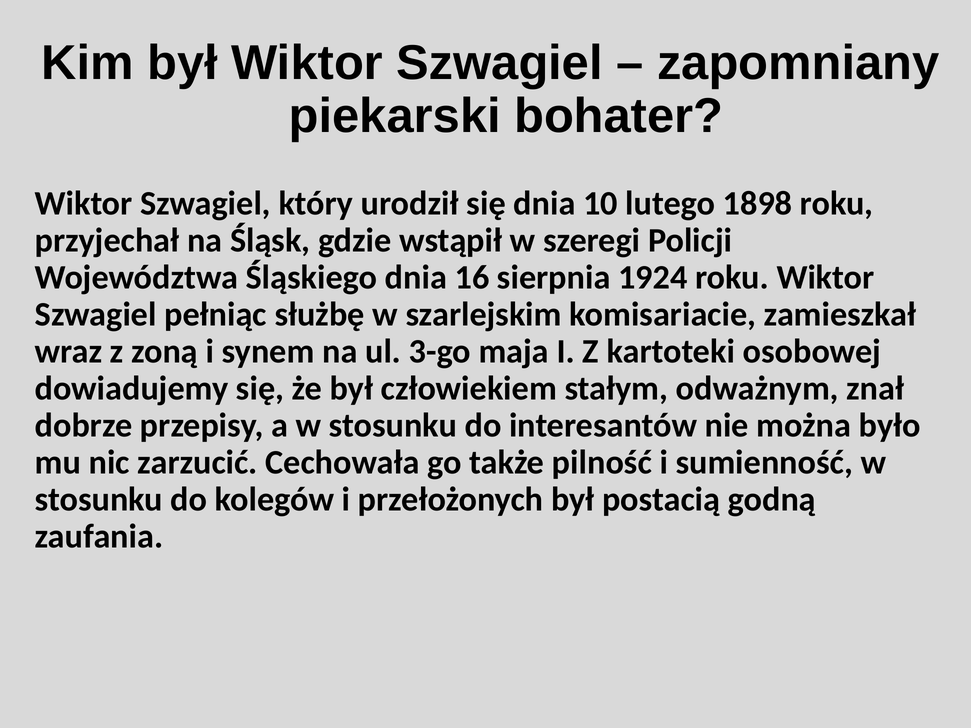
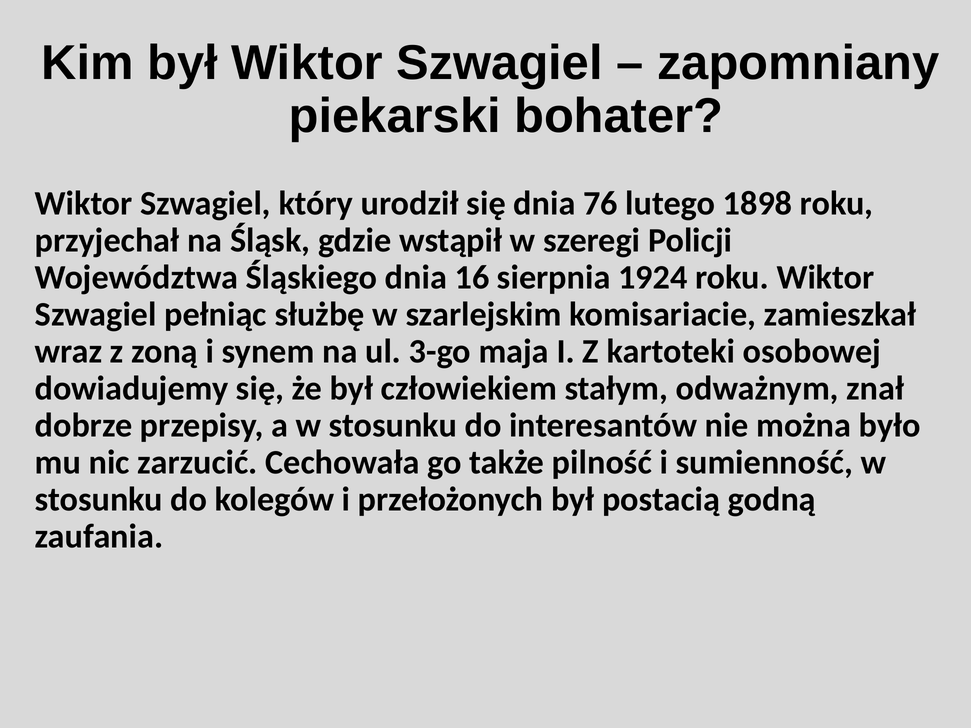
10: 10 -> 76
